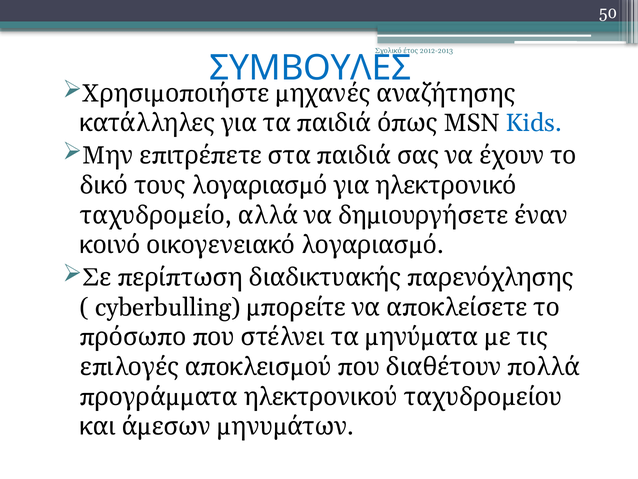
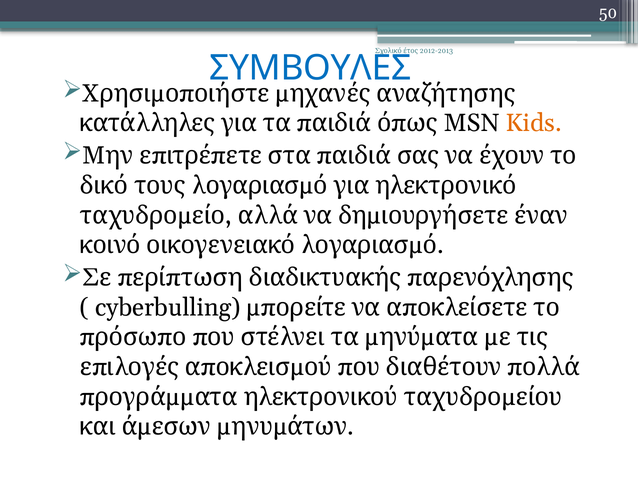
Kids colour: blue -> orange
